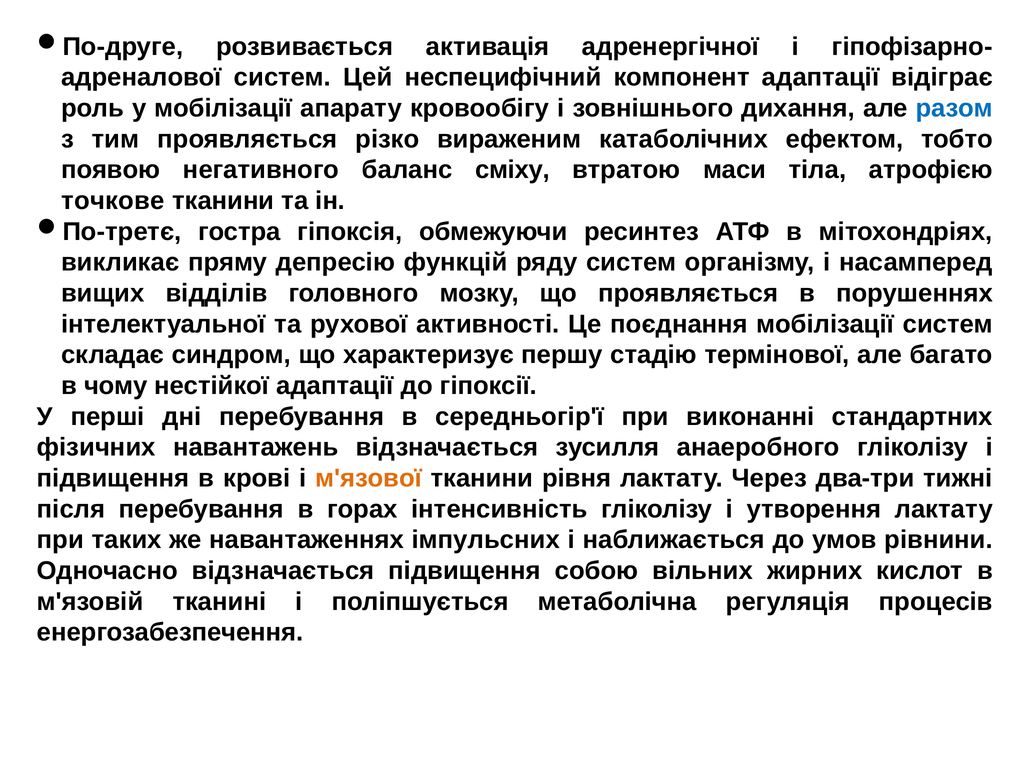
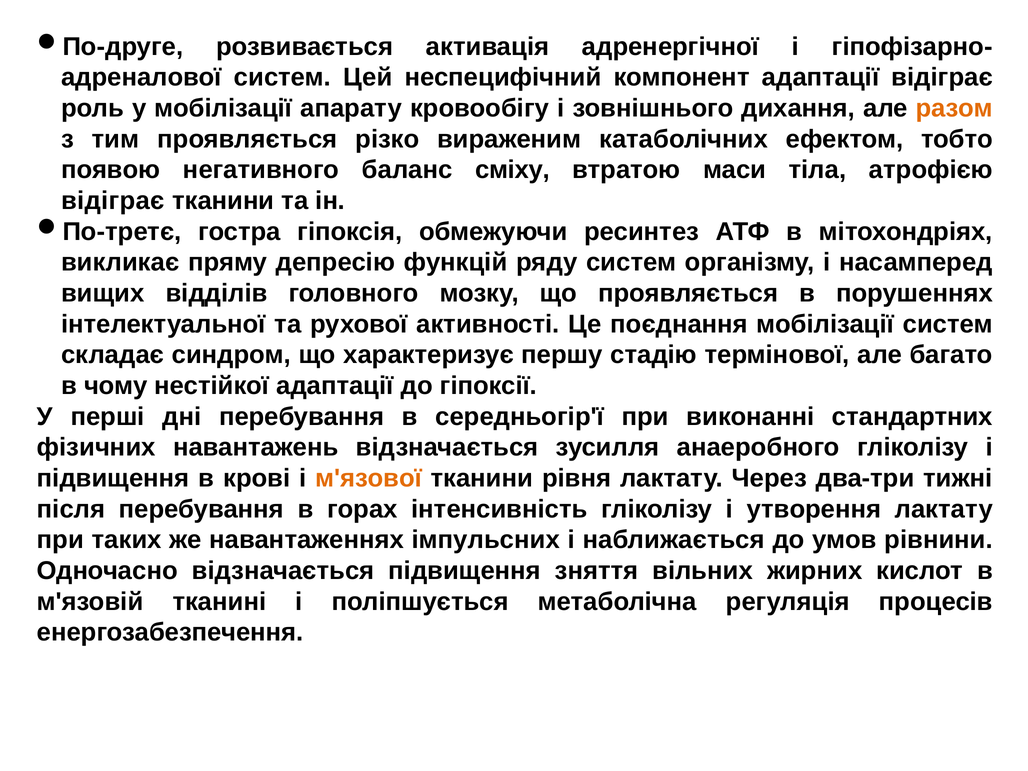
разом colour: blue -> orange
точкове at (113, 201): точкове -> відіграє
собою: собою -> зняття
